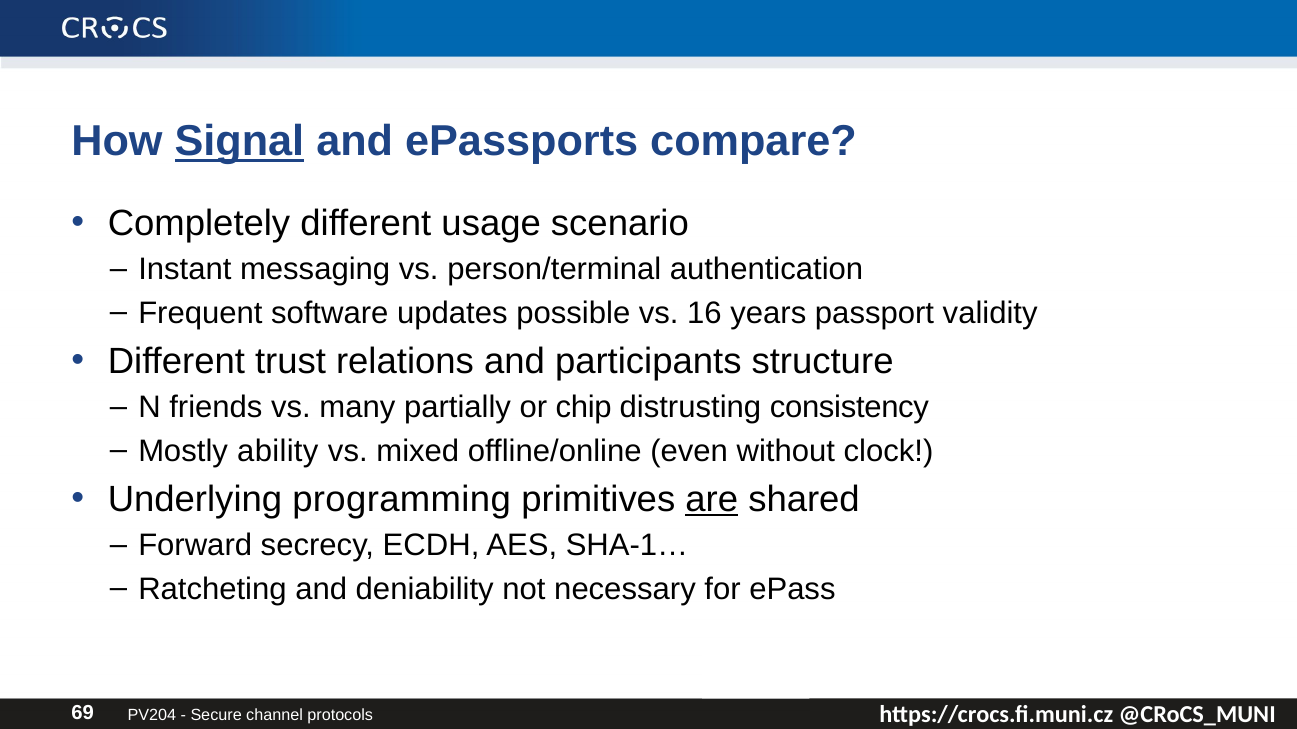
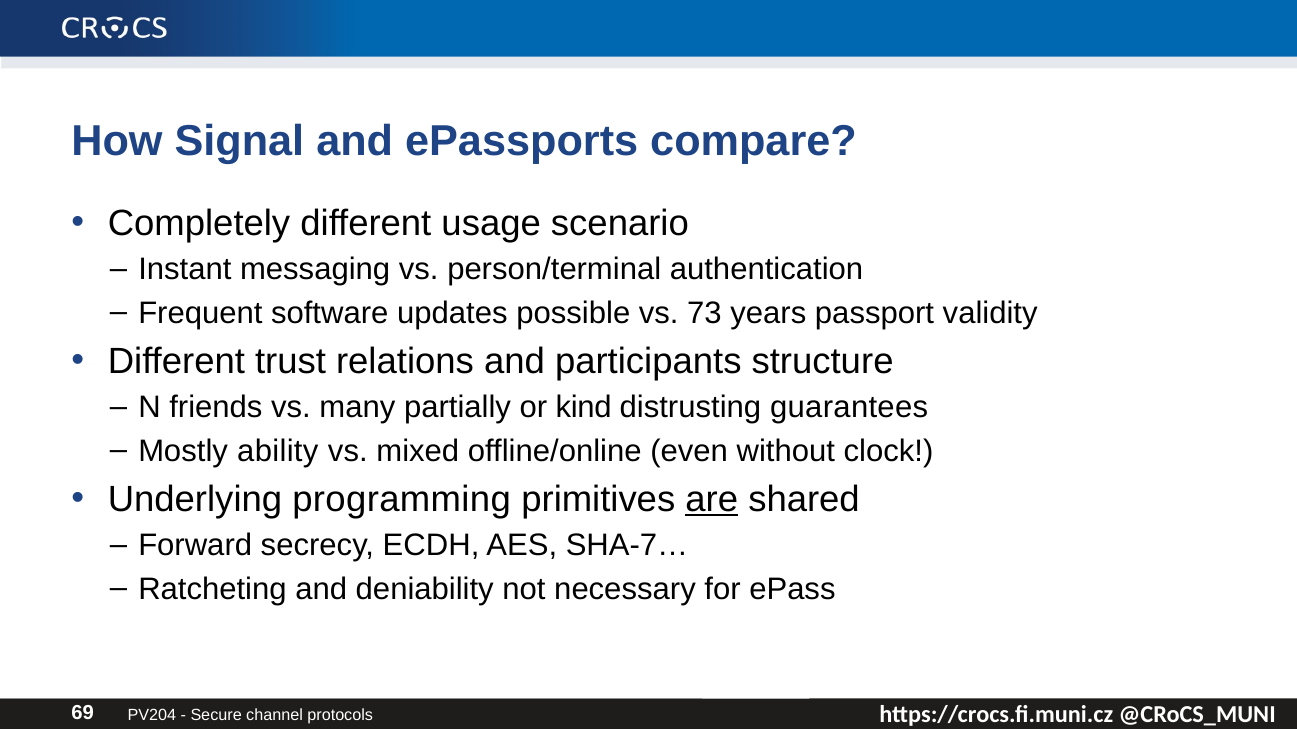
Signal underline: present -> none
16: 16 -> 73
chip: chip -> kind
consistency: consistency -> guarantees
SHA-1…: SHA-1… -> SHA-7…
